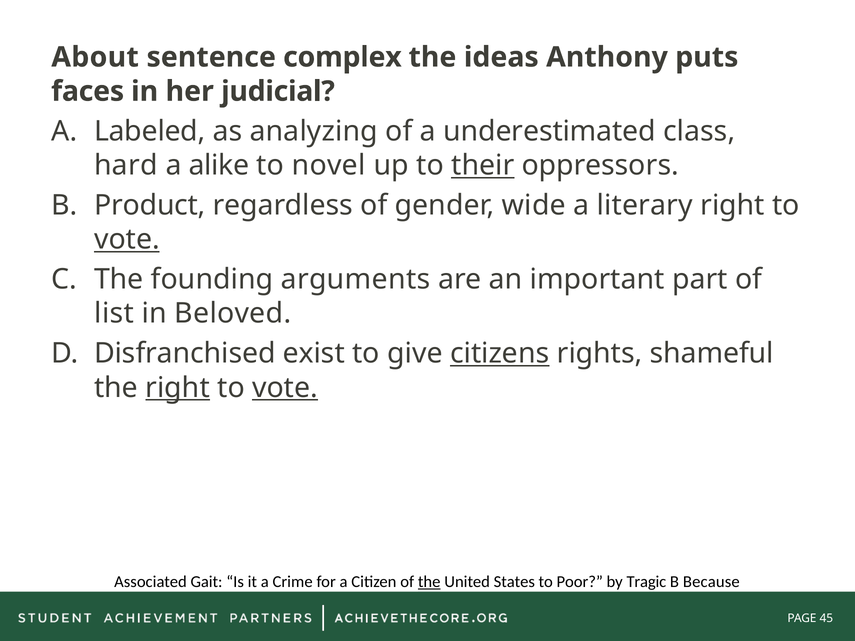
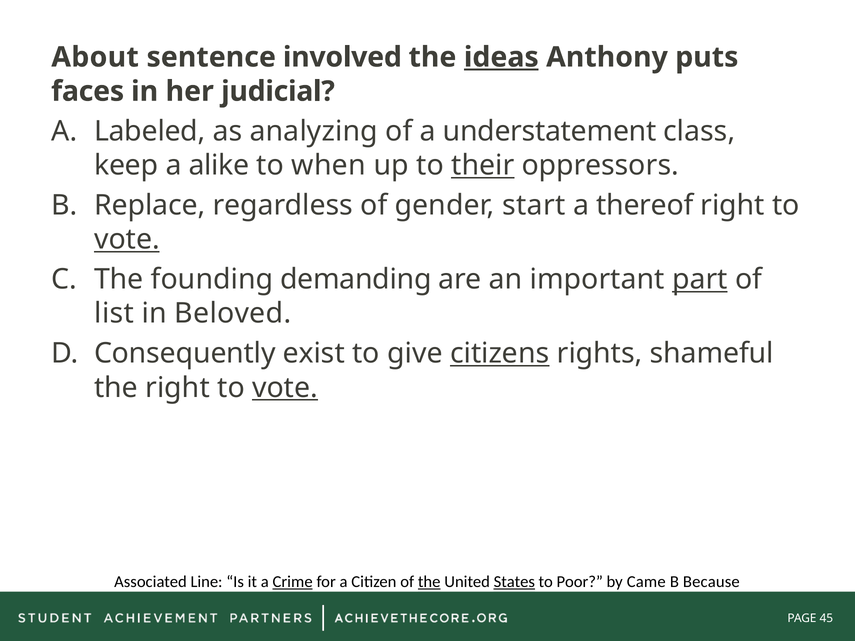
complex: complex -> involved
ideas underline: none -> present
underestimated: underestimated -> understatement
hard: hard -> keep
novel: novel -> when
Product: Product -> Replace
wide: wide -> start
literary: literary -> thereof
arguments: arguments -> demanding
part underline: none -> present
Disfranchised: Disfranchised -> Consequently
right at (178, 388) underline: present -> none
Gait: Gait -> Line
Crime underline: none -> present
States underline: none -> present
Tragic: Tragic -> Came
